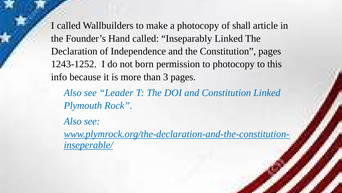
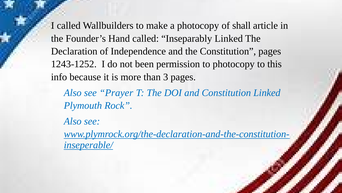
born: born -> been
Leader: Leader -> Prayer
